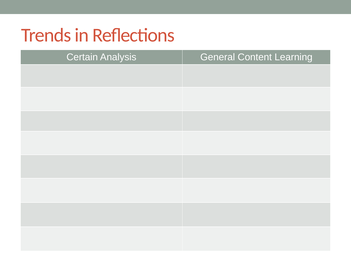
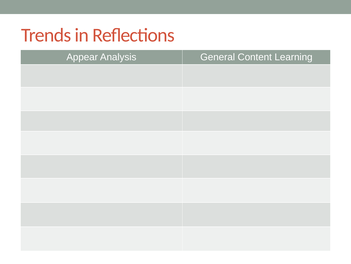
Certain: Certain -> Appear
